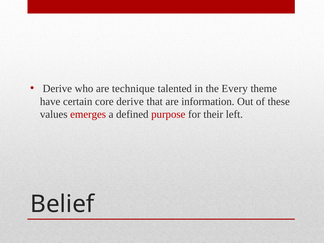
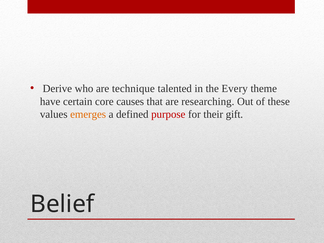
core derive: derive -> causes
information: information -> researching
emerges colour: red -> orange
left: left -> gift
